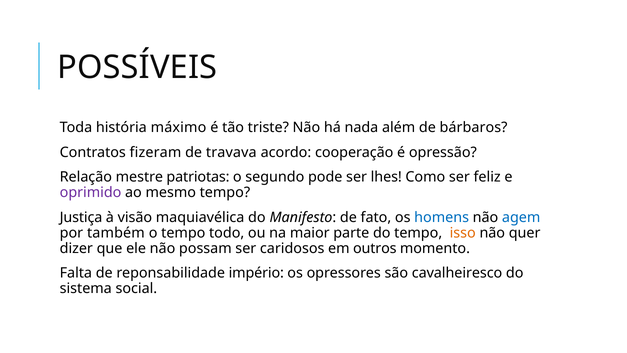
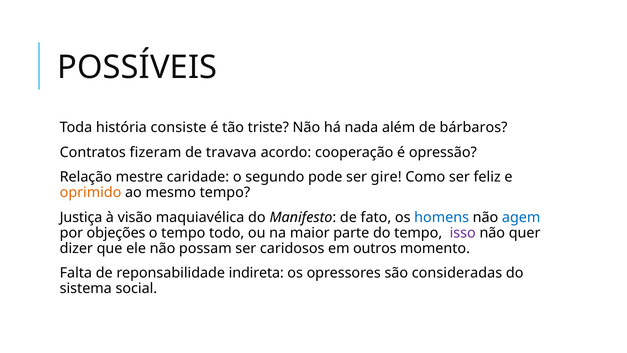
máximo: máximo -> consiste
patriotas: patriotas -> caridade
lhes: lhes -> gire
oprimido colour: purple -> orange
também: também -> objeções
isso colour: orange -> purple
império: império -> indireta
cavalheiresco: cavalheiresco -> consideradas
